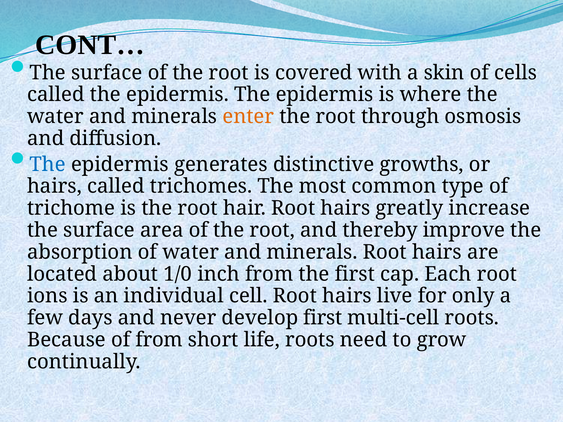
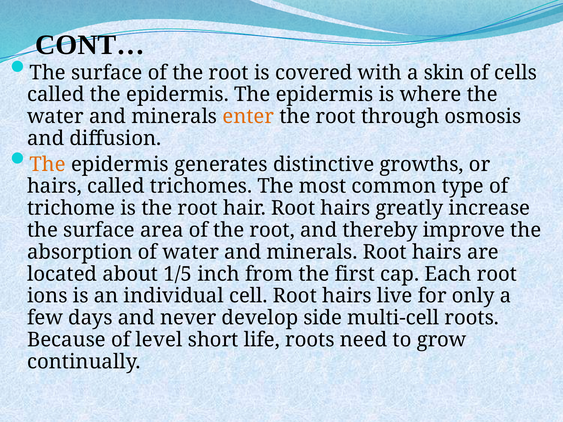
The at (48, 164) colour: blue -> orange
1/0: 1/0 -> 1/5
develop first: first -> side
of from: from -> level
